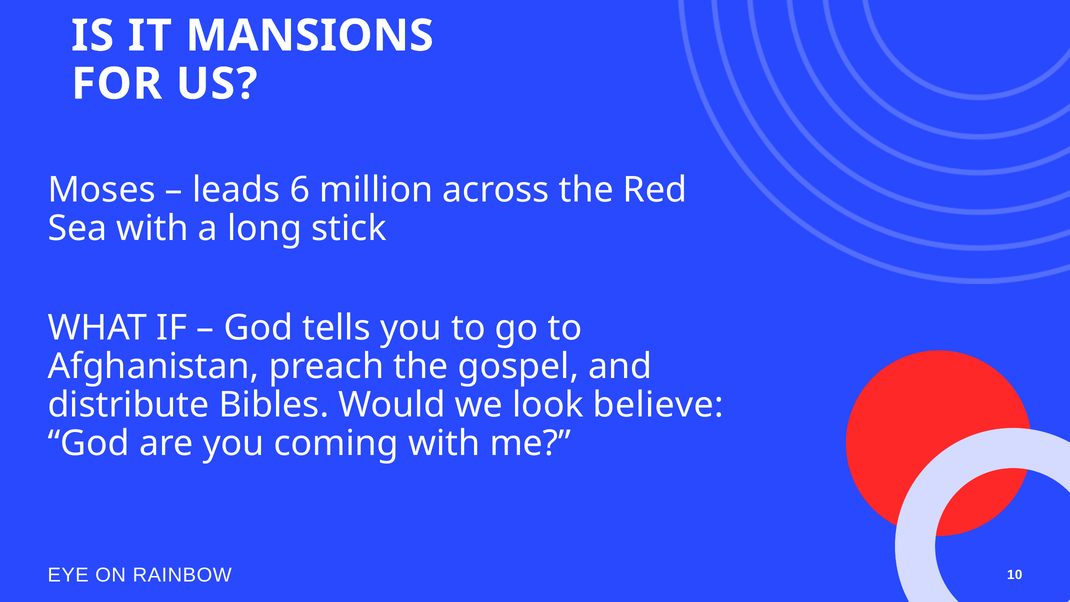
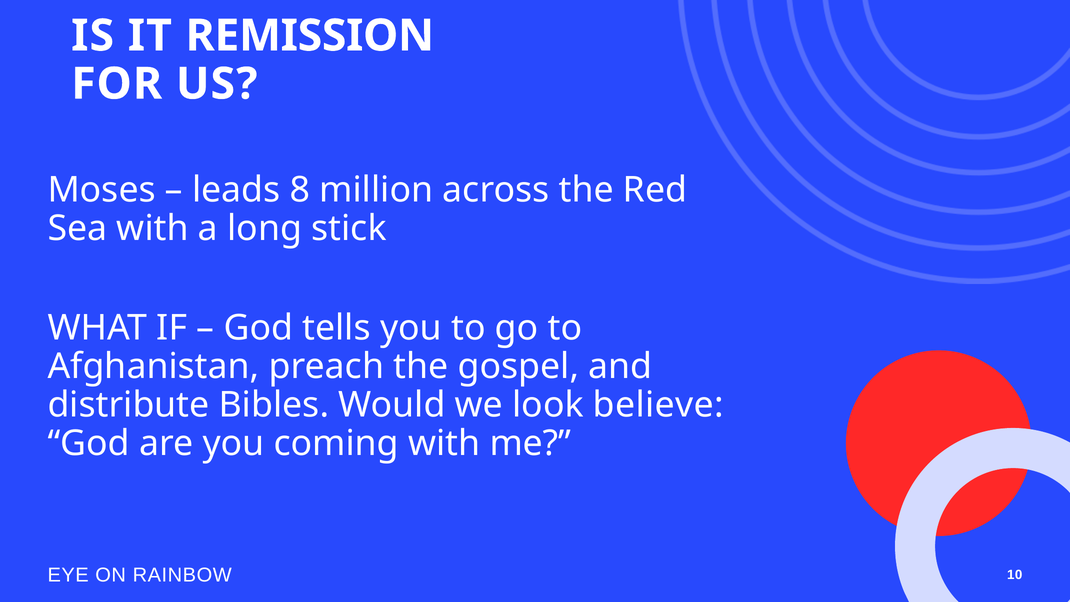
MANSIONS: MANSIONS -> REMISSION
6: 6 -> 8
